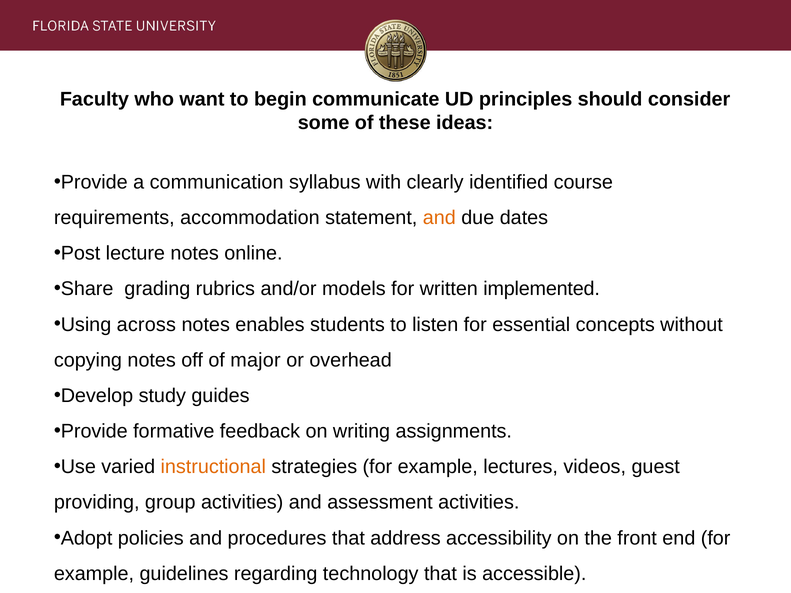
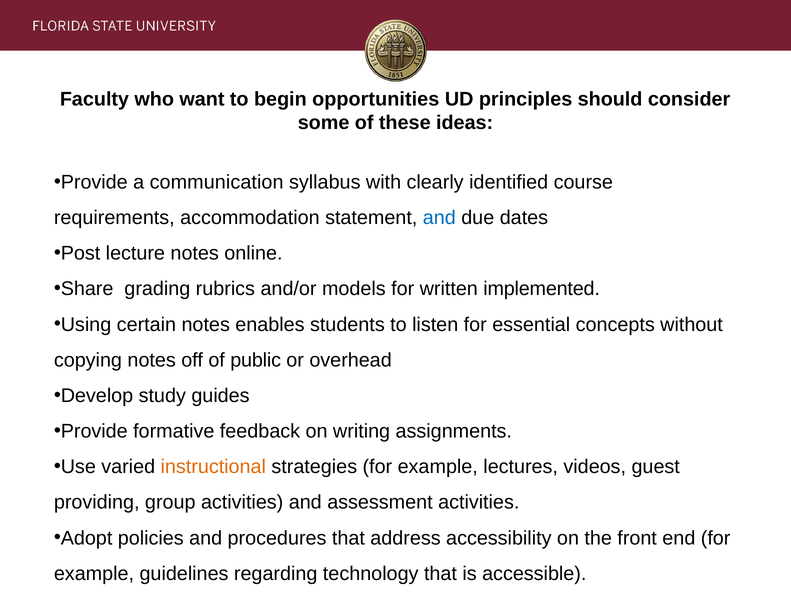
communicate: communicate -> opportunities
and at (439, 218) colour: orange -> blue
across: across -> certain
major: major -> public
